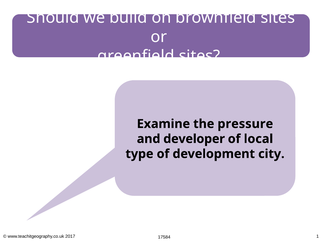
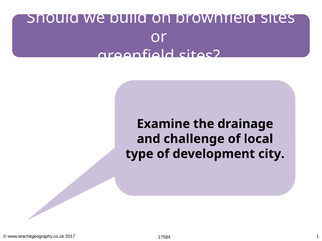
pressure: pressure -> drainage
developer: developer -> challenge
